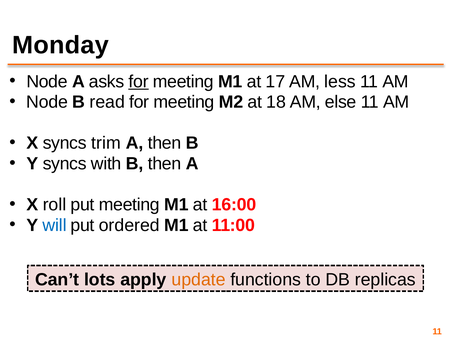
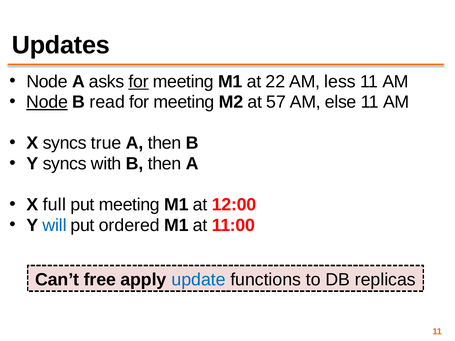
Monday: Monday -> Updates
17: 17 -> 22
Node at (47, 102) underline: none -> present
18: 18 -> 57
trim: trim -> true
roll: roll -> full
16:00: 16:00 -> 12:00
lots: lots -> free
update colour: orange -> blue
